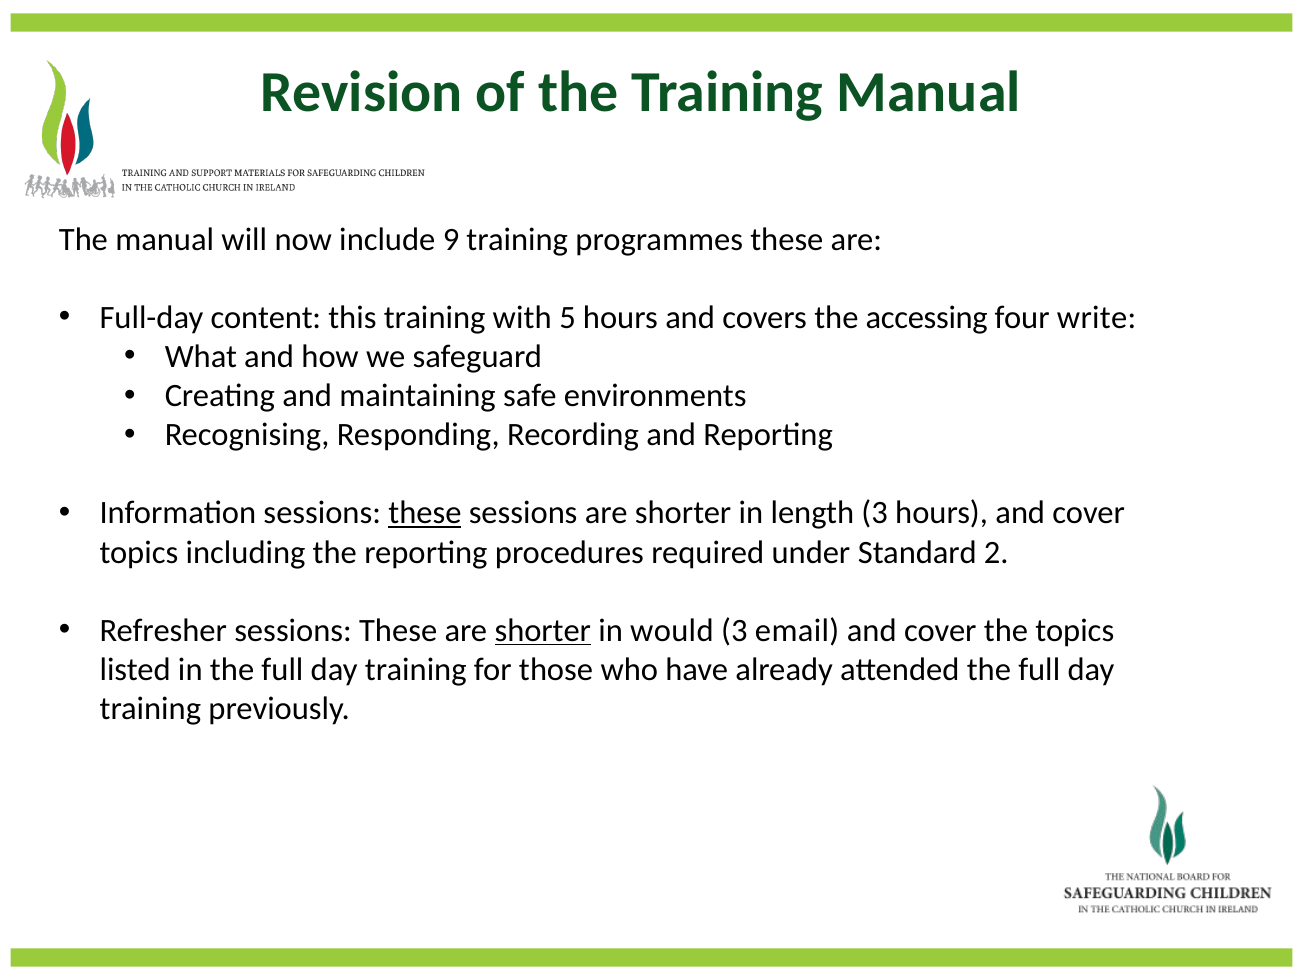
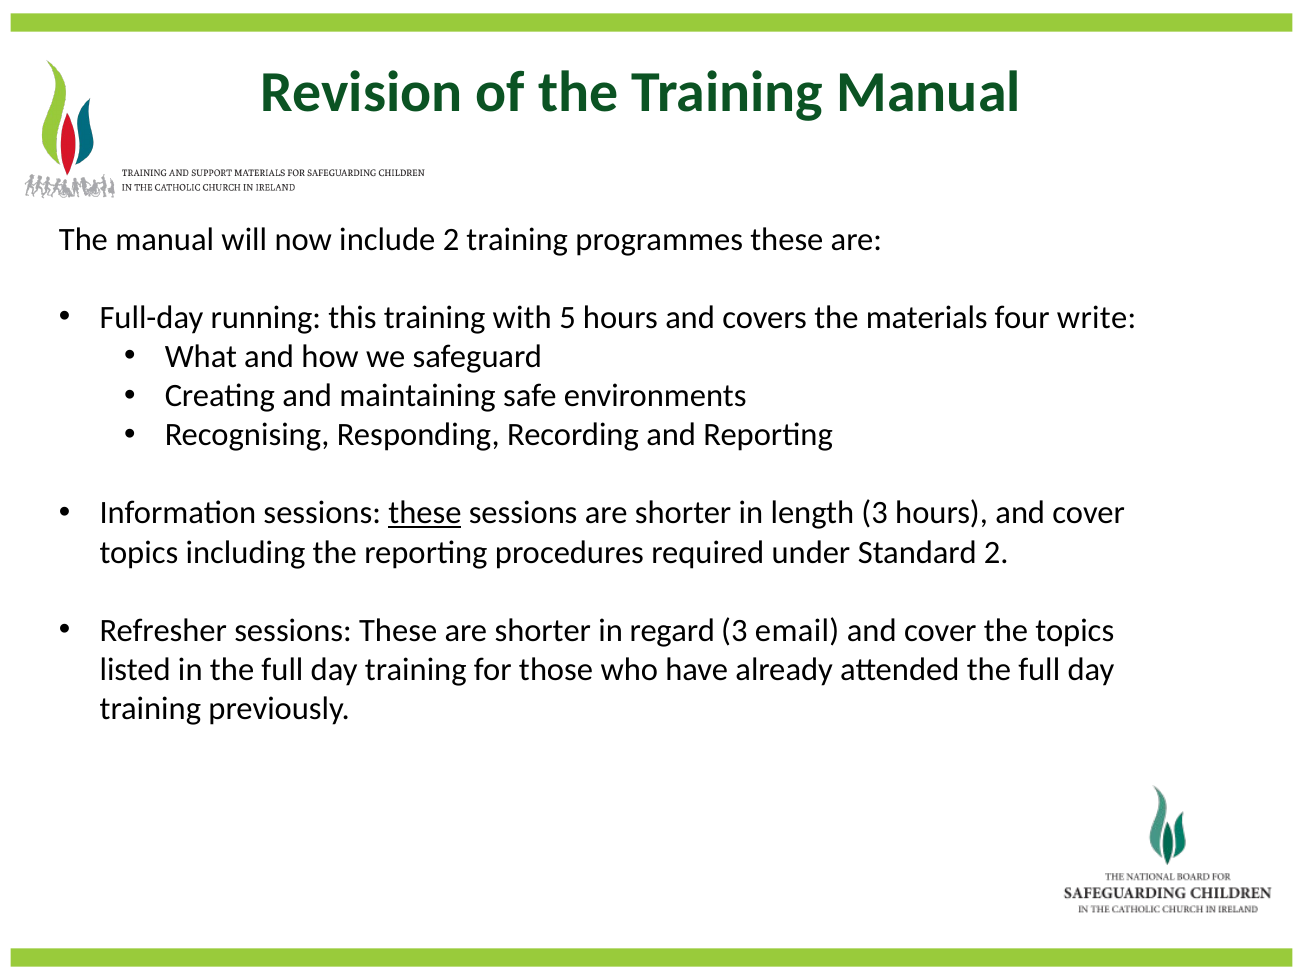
include 9: 9 -> 2
content: content -> running
accessing: accessing -> materials
shorter at (543, 631) underline: present -> none
would: would -> regard
